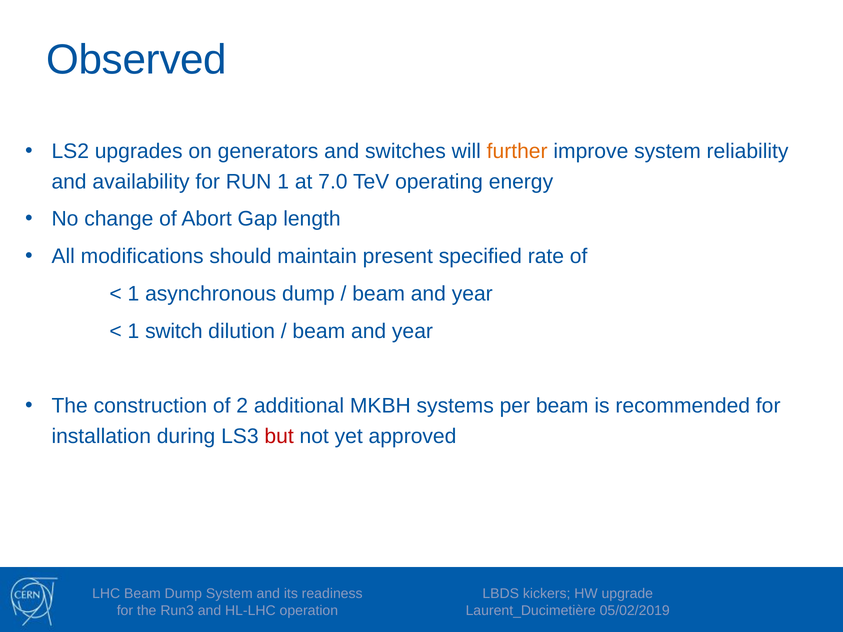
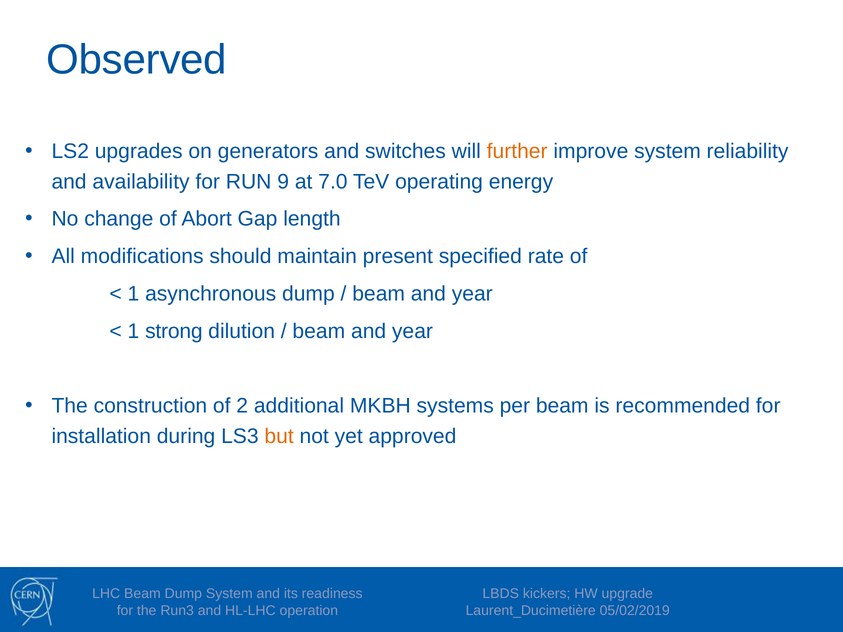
RUN 1: 1 -> 9
switch: switch -> strong
but colour: red -> orange
